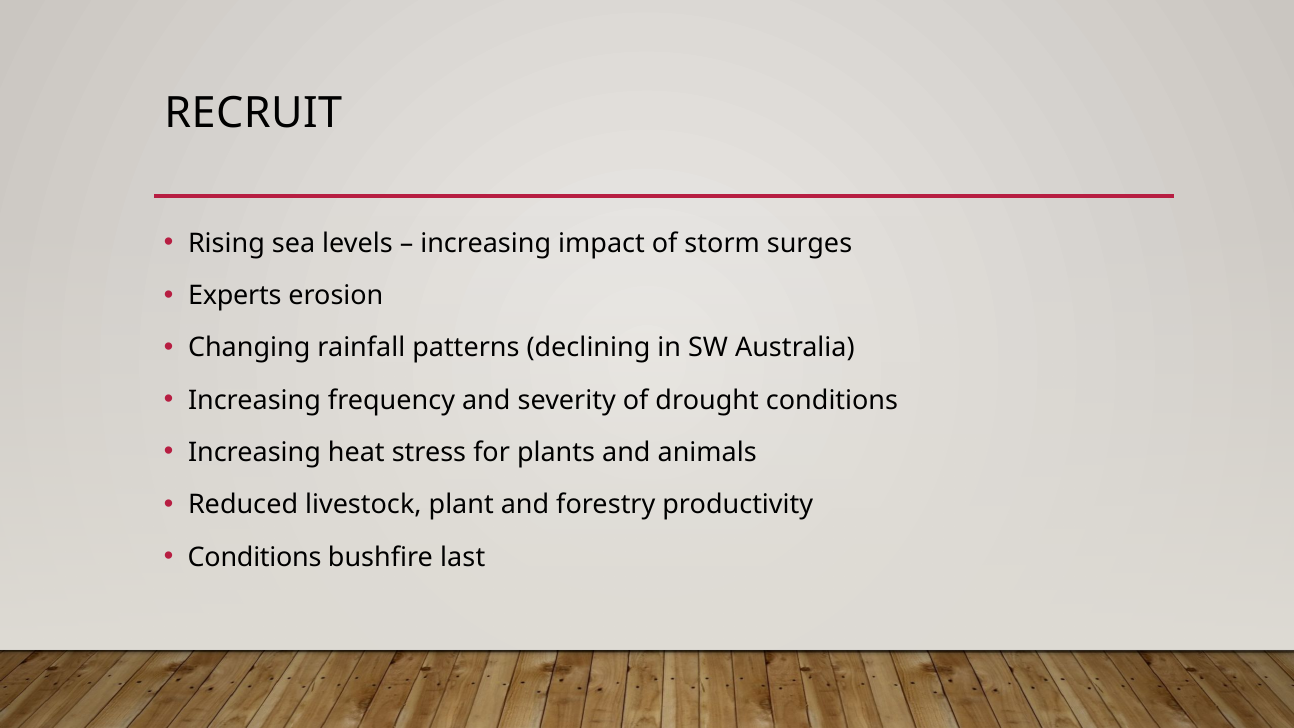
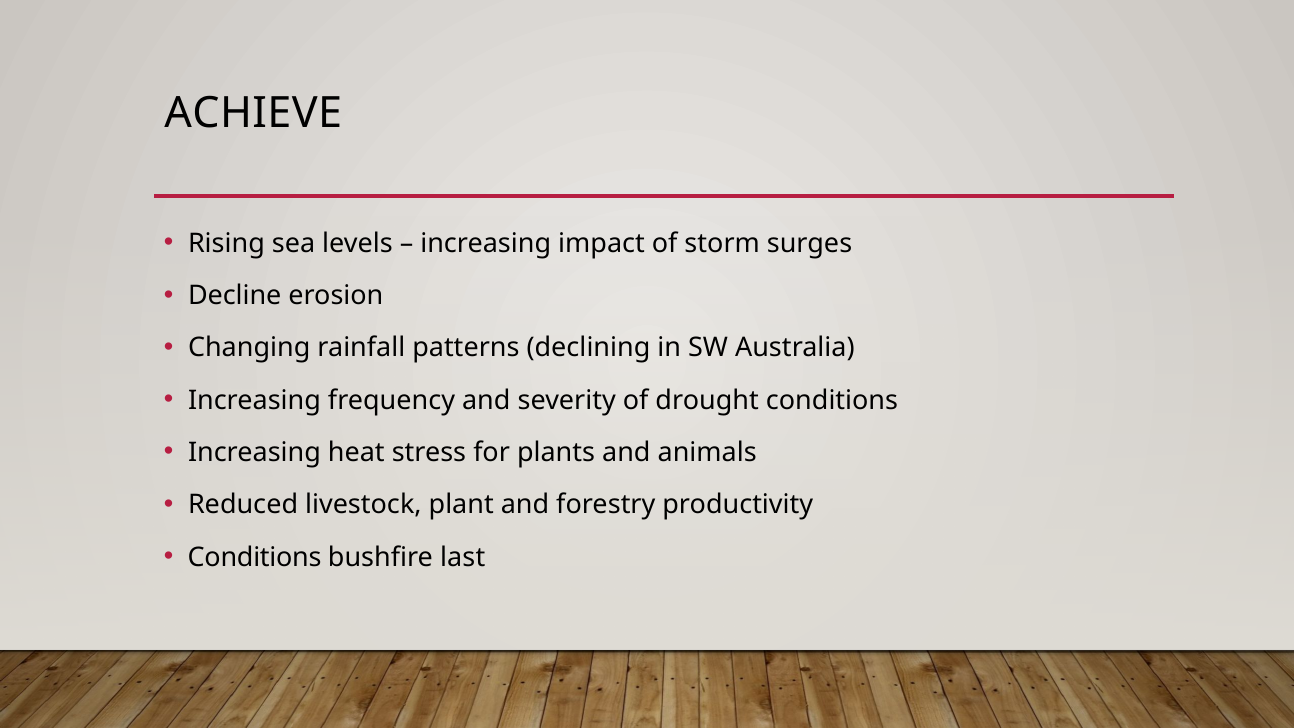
RECRUIT: RECRUIT -> ACHIEVE
Experts: Experts -> Decline
